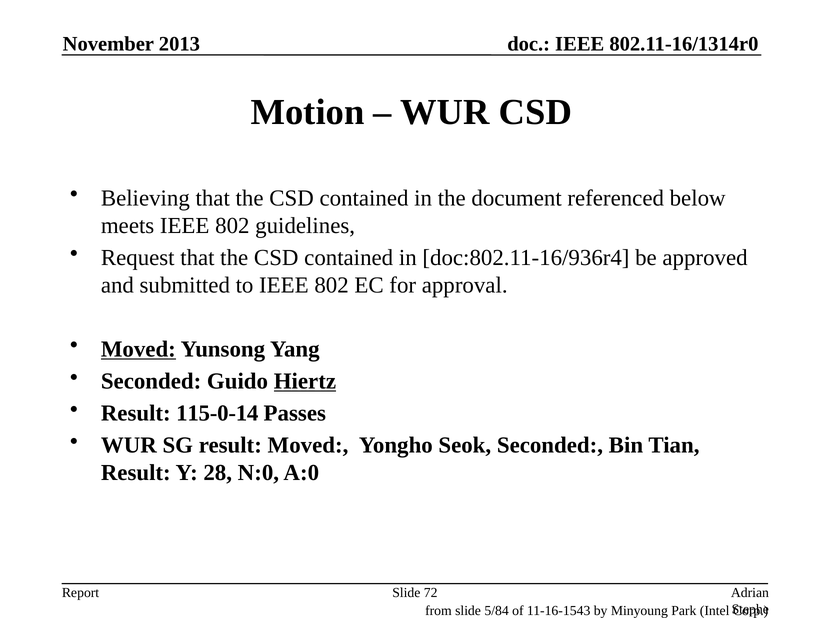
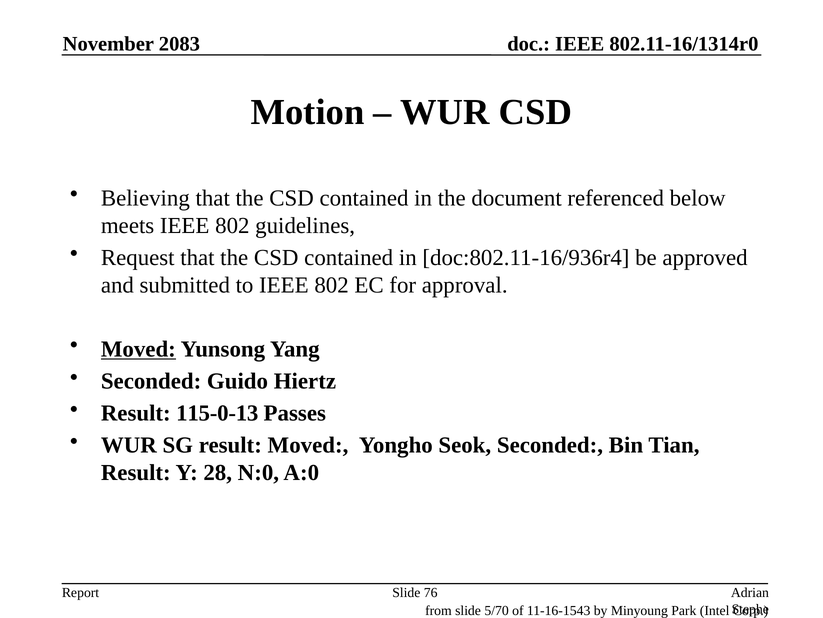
2013: 2013 -> 2083
Hiertz underline: present -> none
115-0-14: 115-0-14 -> 115-0-13
72: 72 -> 76
5/84: 5/84 -> 5/70
